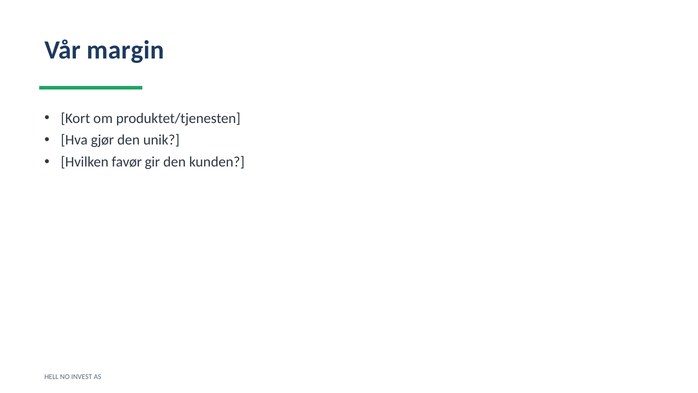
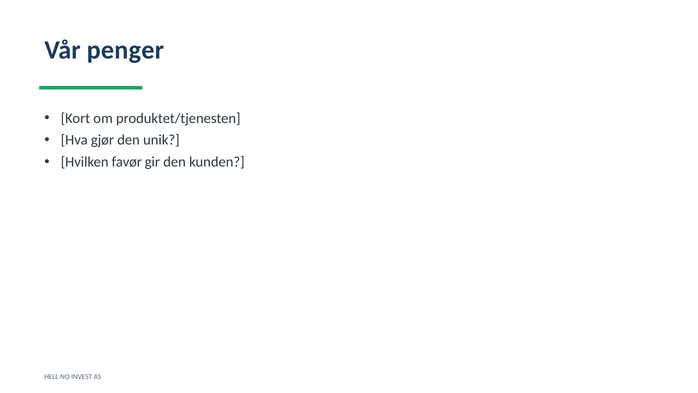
margin: margin -> penger
